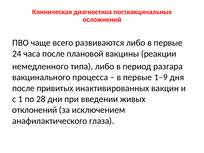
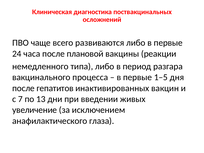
1–9: 1–9 -> 1–5
привитых: привитых -> гепатитов
1: 1 -> 7
28: 28 -> 13
отклонений: отклонений -> увеличение
